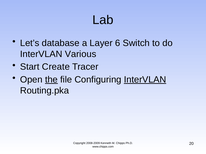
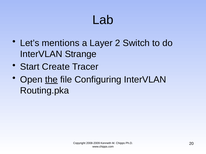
database: database -> mentions
6: 6 -> 2
Various: Various -> Strange
InterVLAN at (145, 80) underline: present -> none
